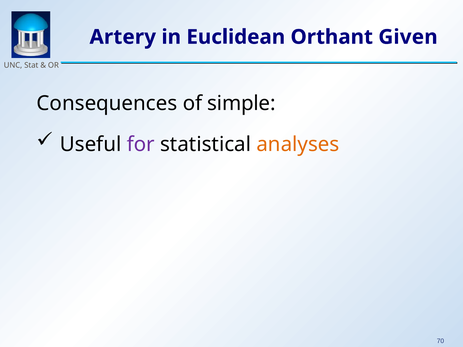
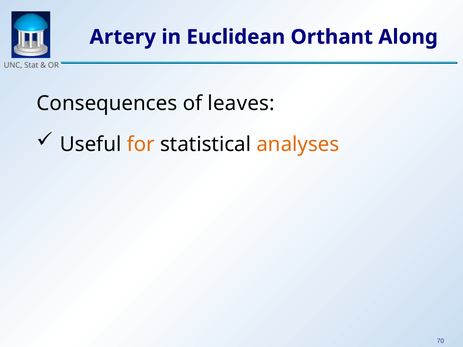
Given: Given -> Along
simple: simple -> leaves
for colour: purple -> orange
